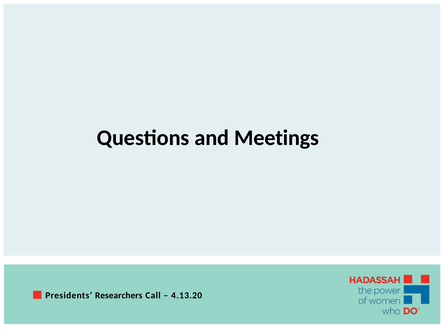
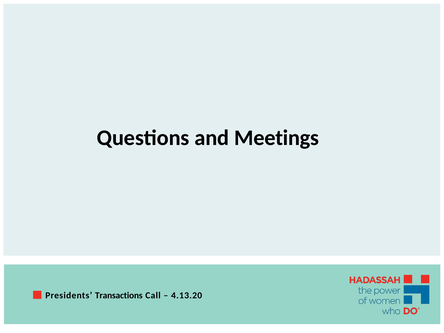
Researchers: Researchers -> Transactions
